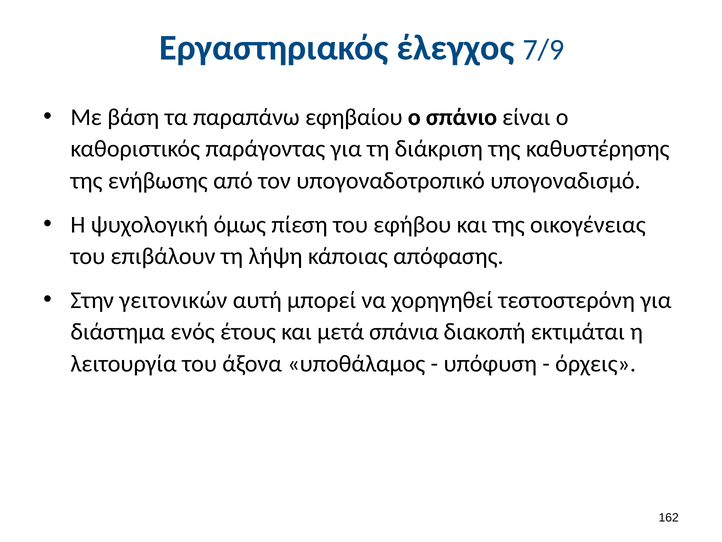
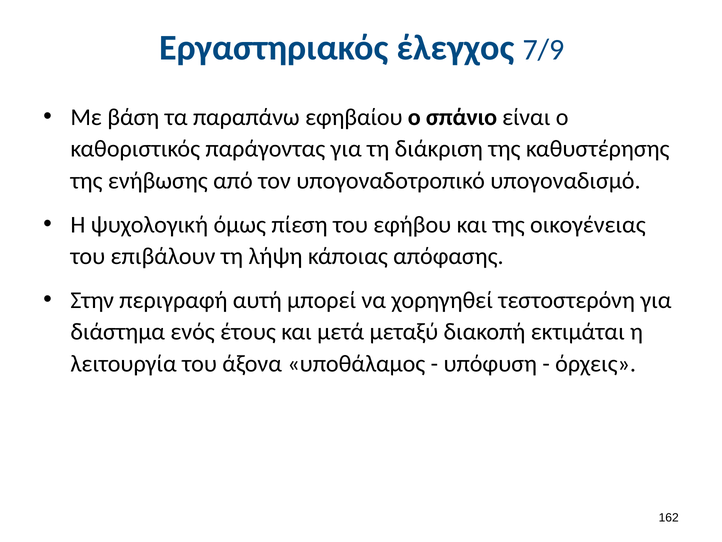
γειτονικών: γειτονικών -> περιγραφή
σπάνια: σπάνια -> μεταξύ
